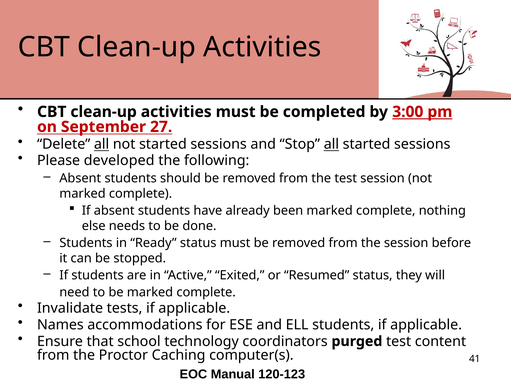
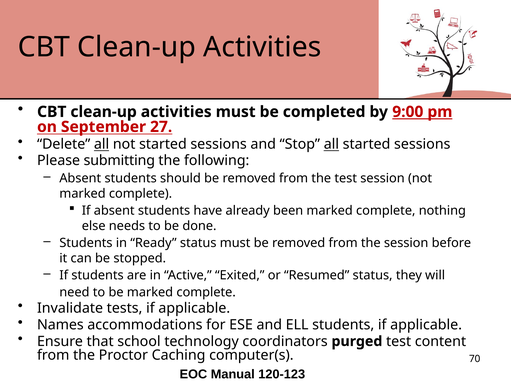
3:00: 3:00 -> 9:00
developed: developed -> submitting
41: 41 -> 70
